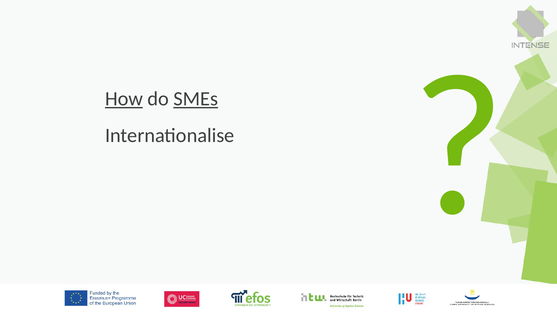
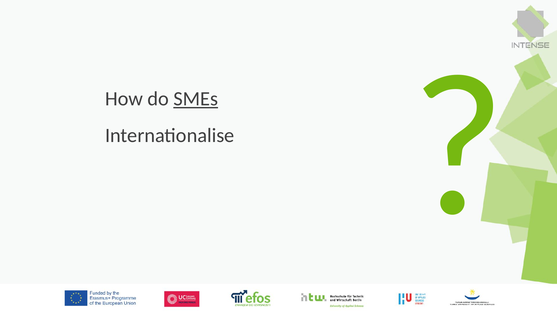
How underline: present -> none
